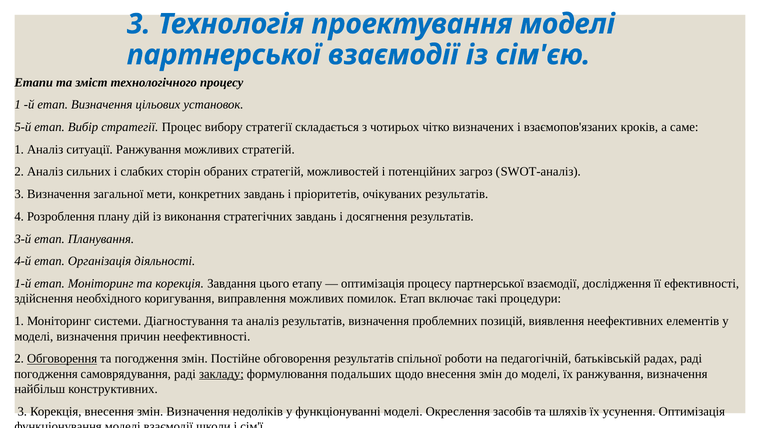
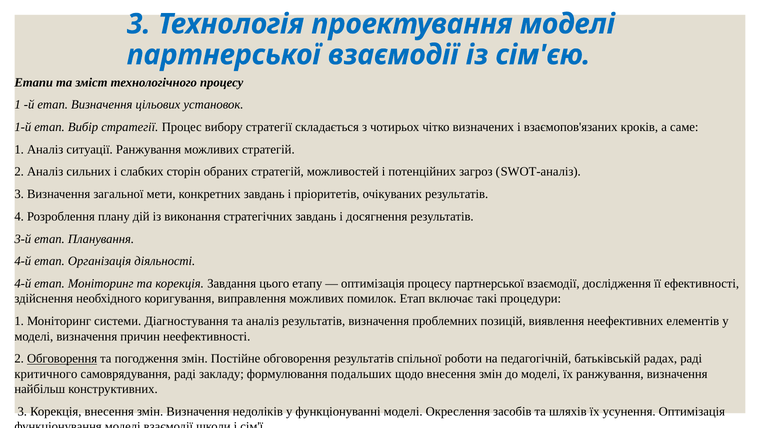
5-й: 5-й -> 1-й
1-й at (23, 283): 1-й -> 4-й
погодження at (46, 373): погодження -> критичного
закладу underline: present -> none
